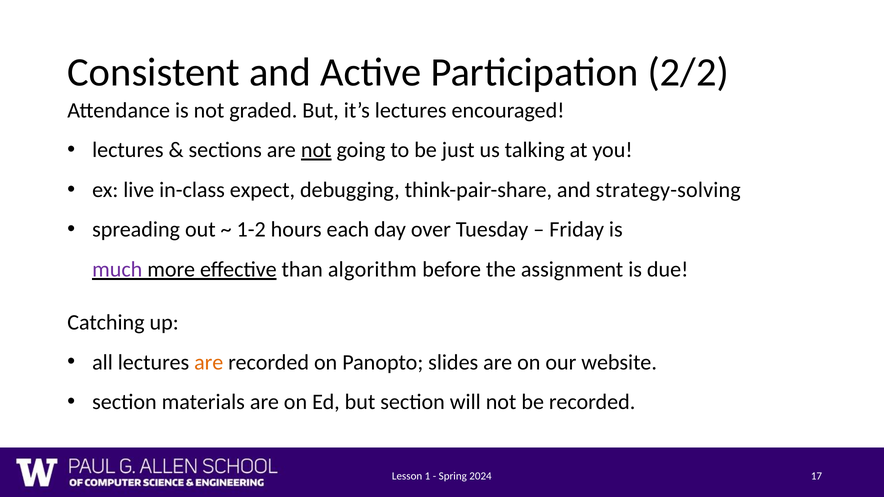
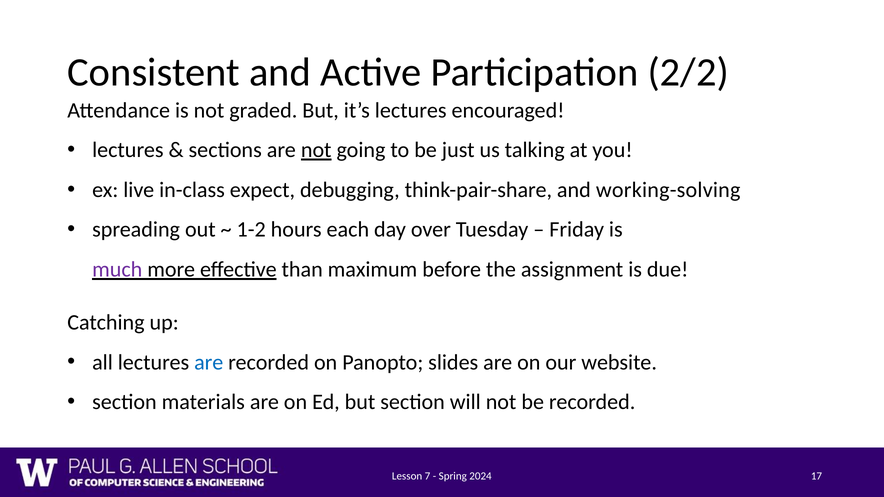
strategy-solving: strategy-solving -> working-solving
algorithm: algorithm -> maximum
are at (209, 362) colour: orange -> blue
1: 1 -> 7
